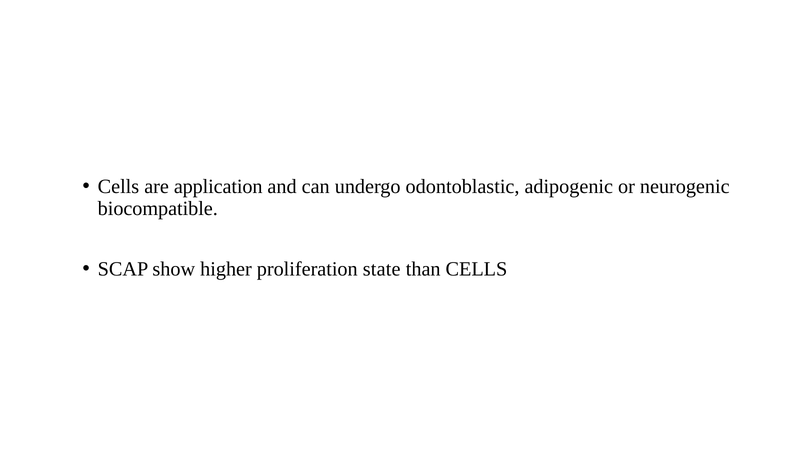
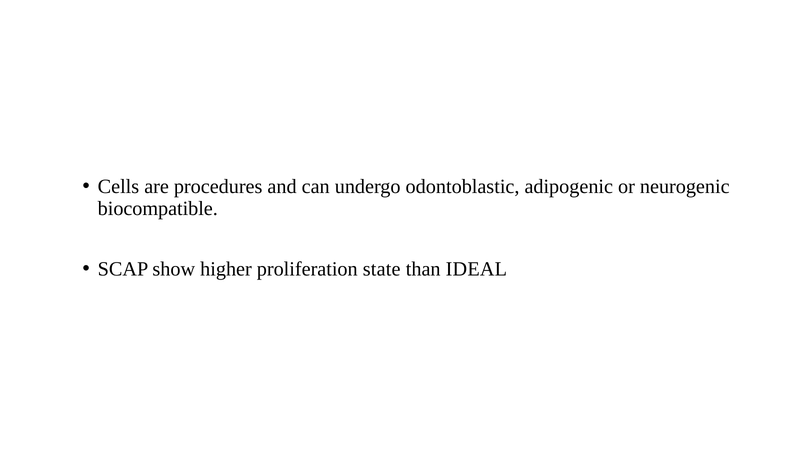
application: application -> procedures
than CELLS: CELLS -> IDEAL
